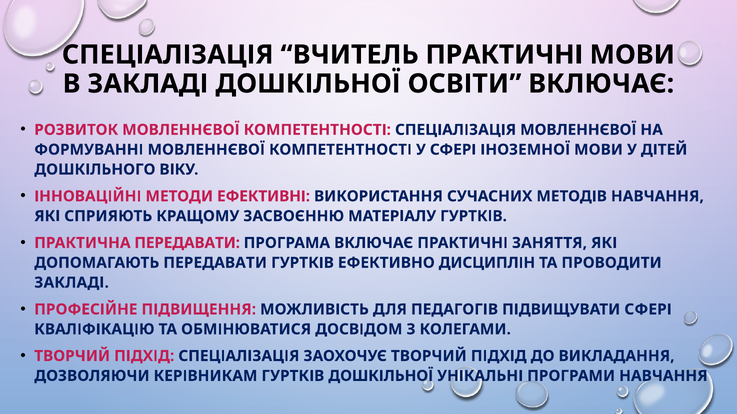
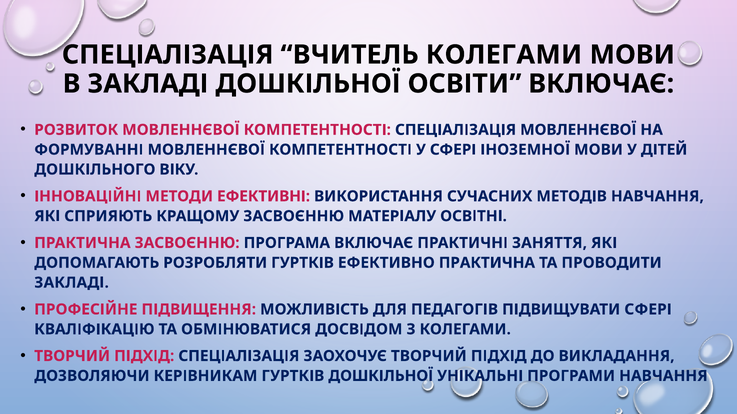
ВЧИТЕЛЬ ПРАКТИЧНІ: ПРАКТИЧНІ -> КОЛЕГАМИ
МАТЕРІАЛУ ГУРТКІВ: ГУРТКІВ -> ОСВІТНІ
ПРАКТИЧНА ПЕРЕДАВАТИ: ПЕРЕДАВАТИ -> ЗАСВОЄННЮ
ДОПОМАГАЮТЬ ПЕРЕДАВАТИ: ПЕРЕДАВАТИ -> РОЗРОБЛЯТИ
ЕФЕКТИВНО ДИСЦИПЛІН: ДИСЦИПЛІН -> ПРАКТИЧНА
